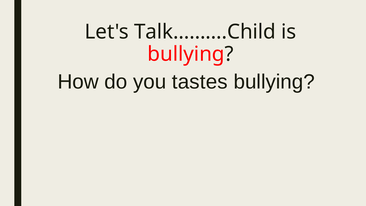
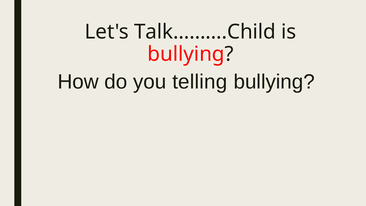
tastes: tastes -> telling
